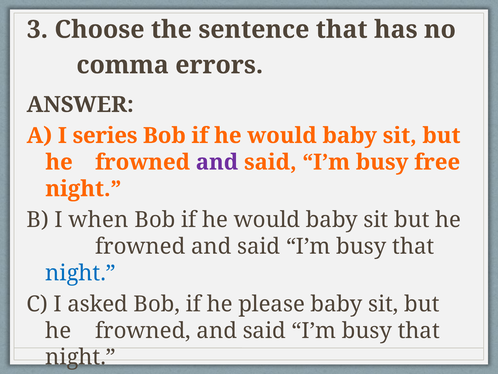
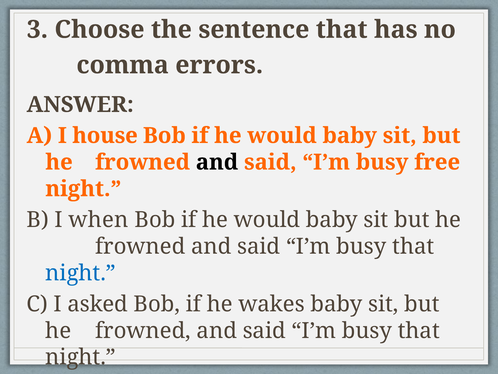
series: series -> house
and at (217, 162) colour: purple -> black
please: please -> wakes
